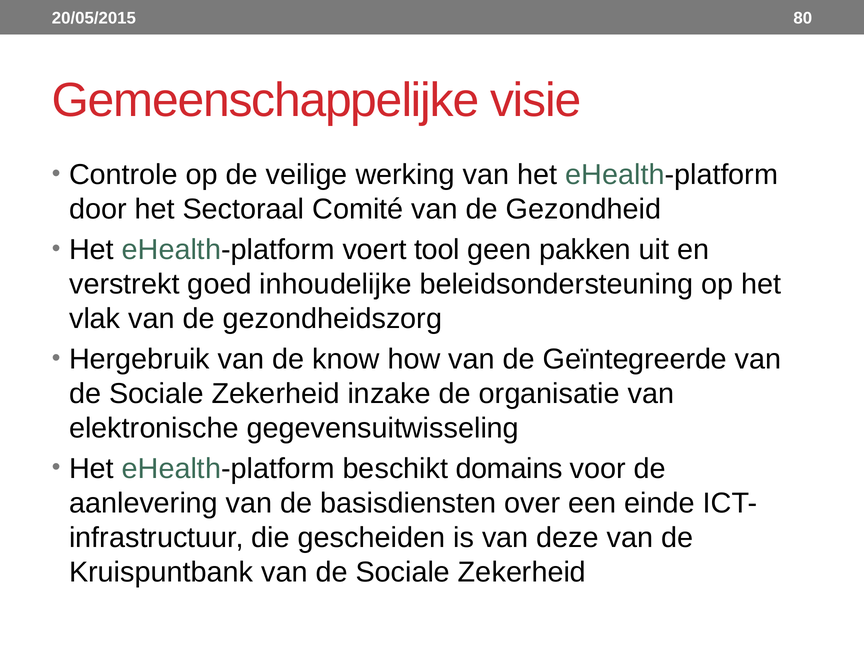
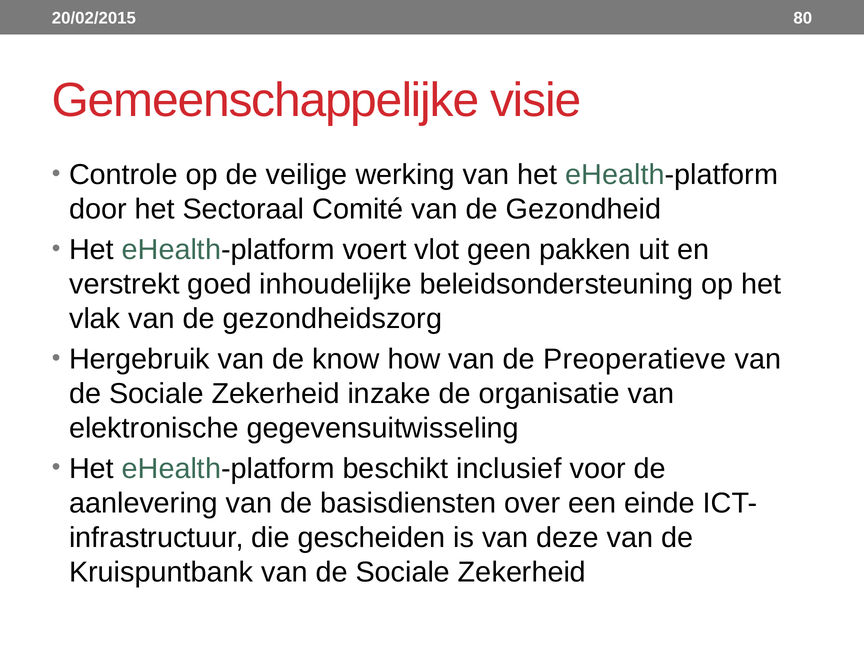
20/05/2015: 20/05/2015 -> 20/02/2015
tool: tool -> vlot
Geïntegreerde: Geïntegreerde -> Preoperatieve
domains: domains -> inclusief
